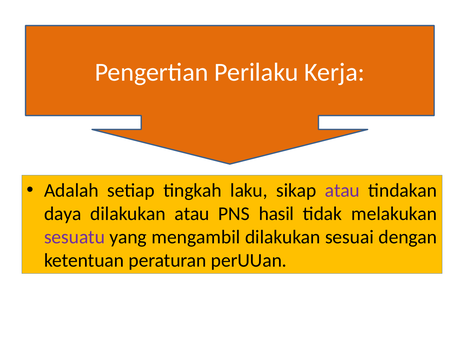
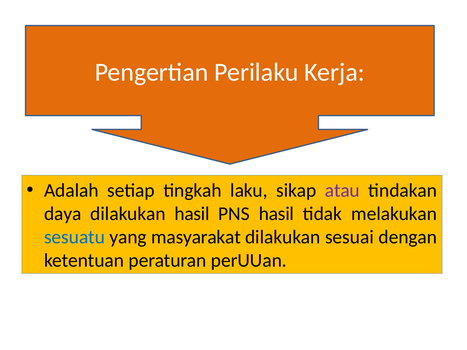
dilakukan atau: atau -> hasil
sesuatu colour: purple -> blue
mengambil: mengambil -> masyarakat
